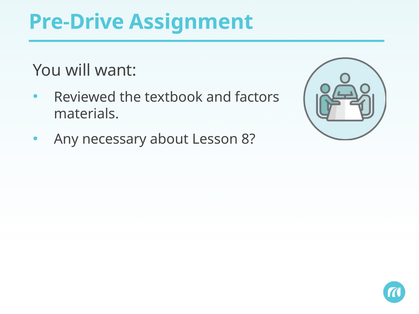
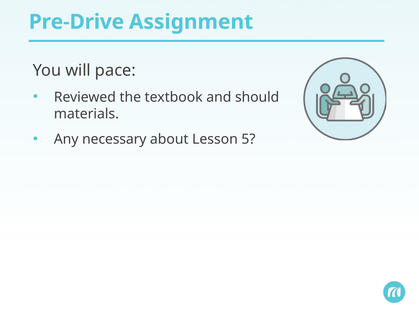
want: want -> pace
factors: factors -> should
8: 8 -> 5
